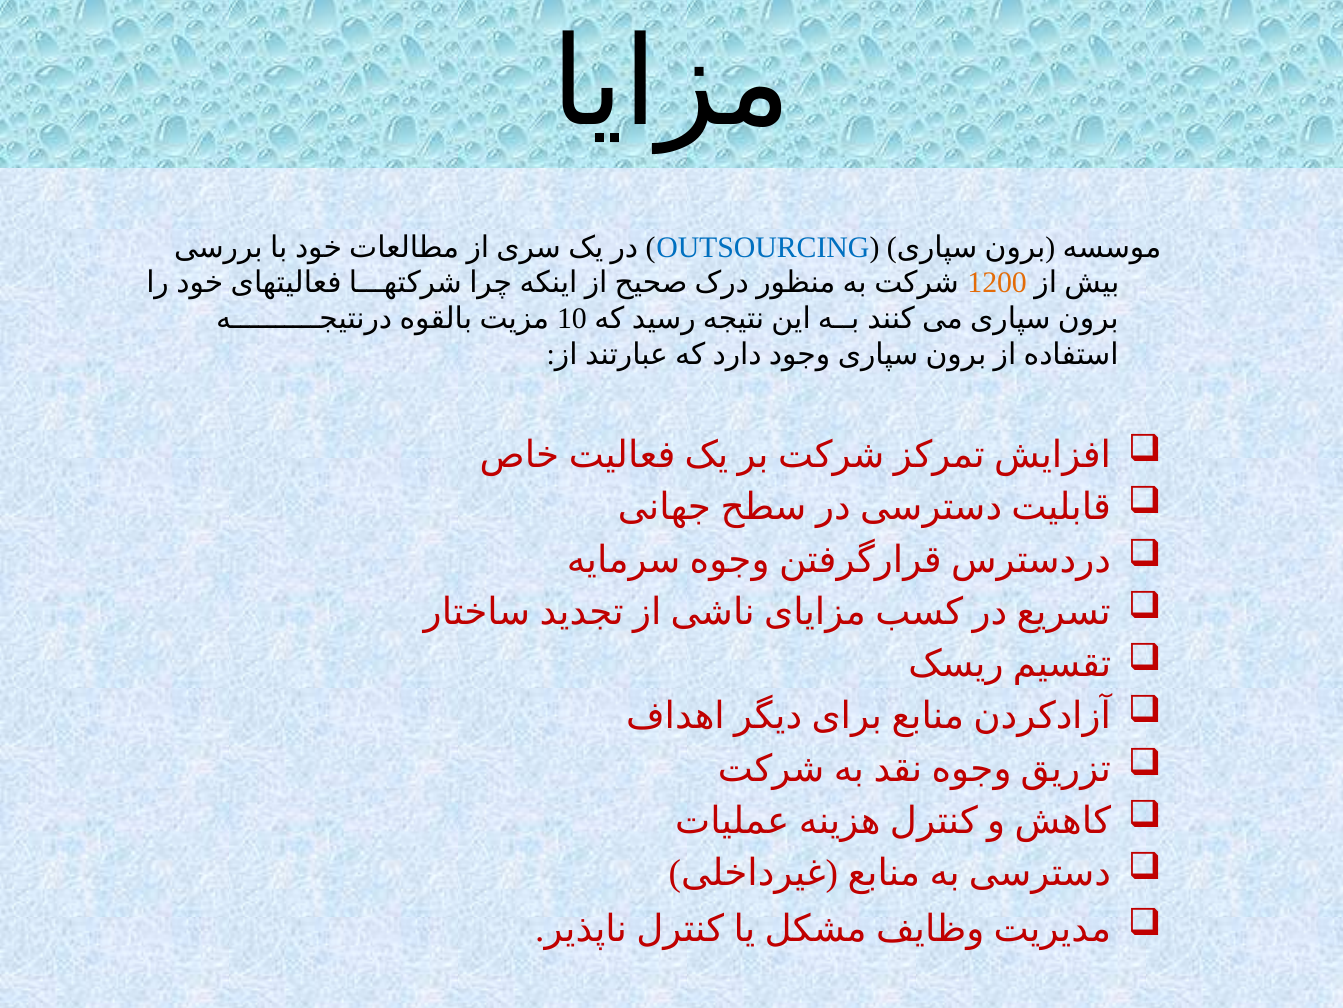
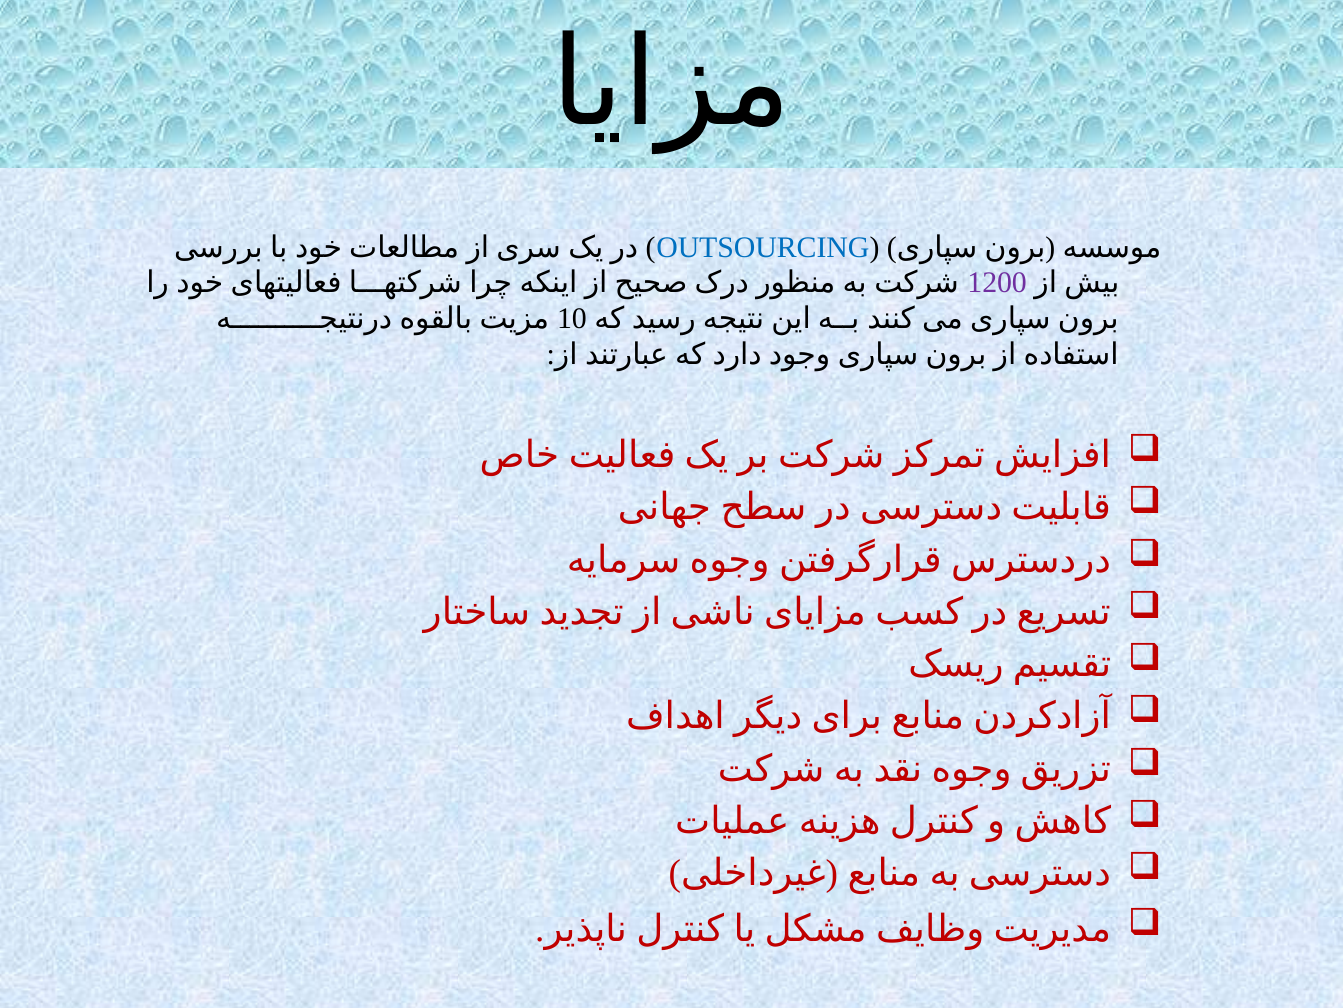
1200 colour: orange -> purple
